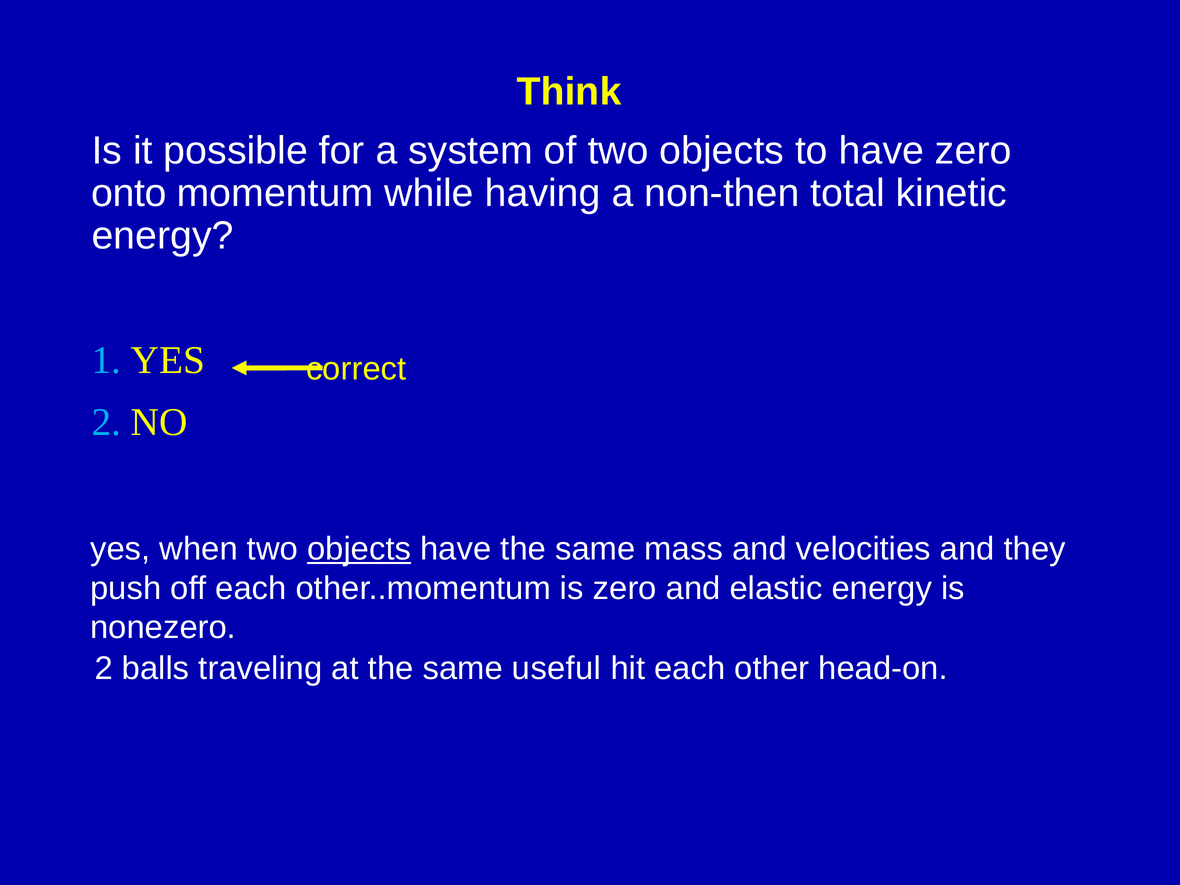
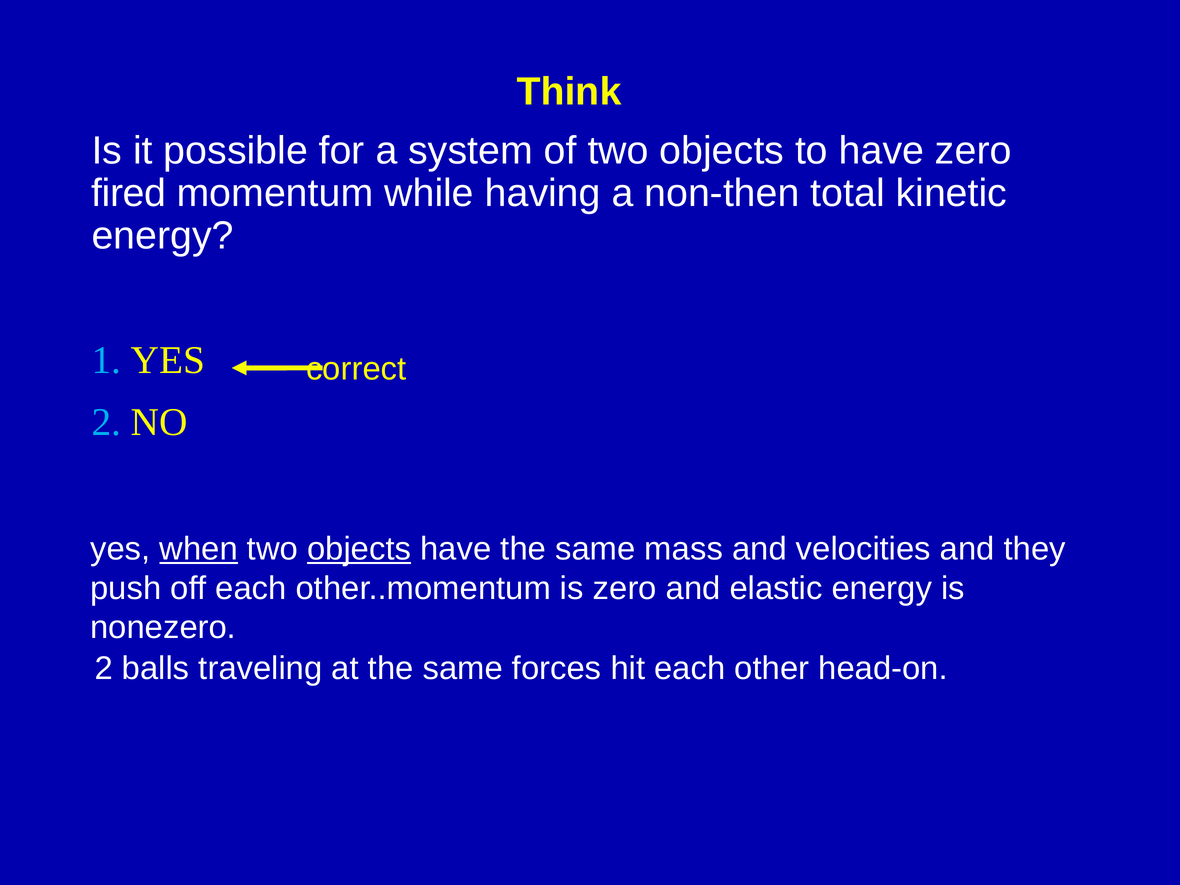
onto: onto -> fired
when underline: none -> present
useful: useful -> forces
